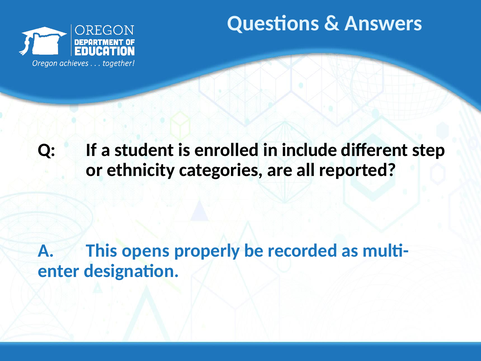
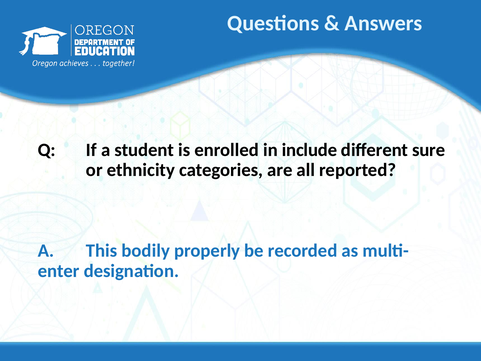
step: step -> sure
opens: opens -> bodily
